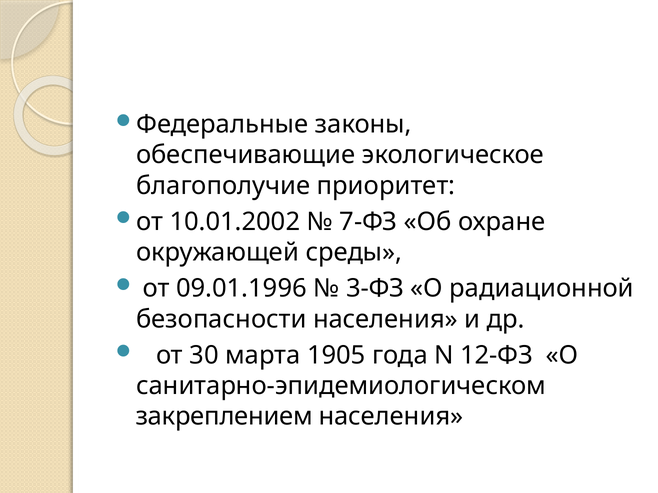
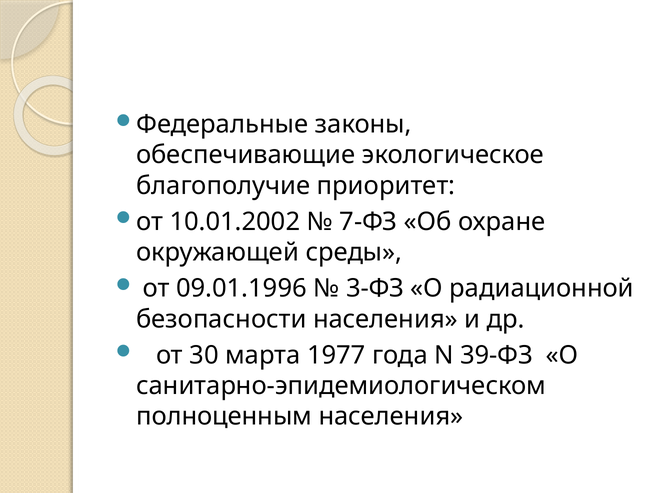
1905: 1905 -> 1977
12-ФЗ: 12-ФЗ -> 39-ФЗ
закреплением: закреплением -> полноценным
